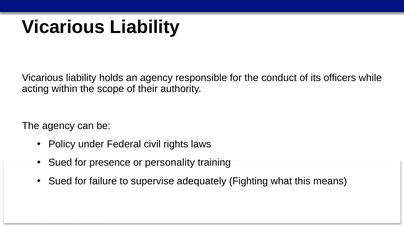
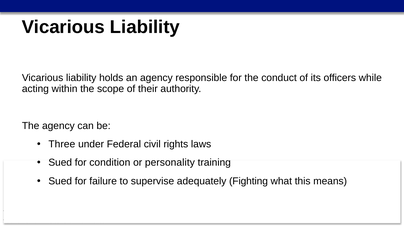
Policy: Policy -> Three
presence: presence -> condition
